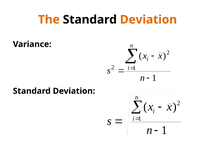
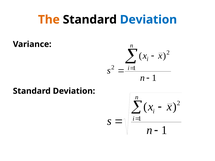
Deviation at (148, 20) colour: orange -> blue
